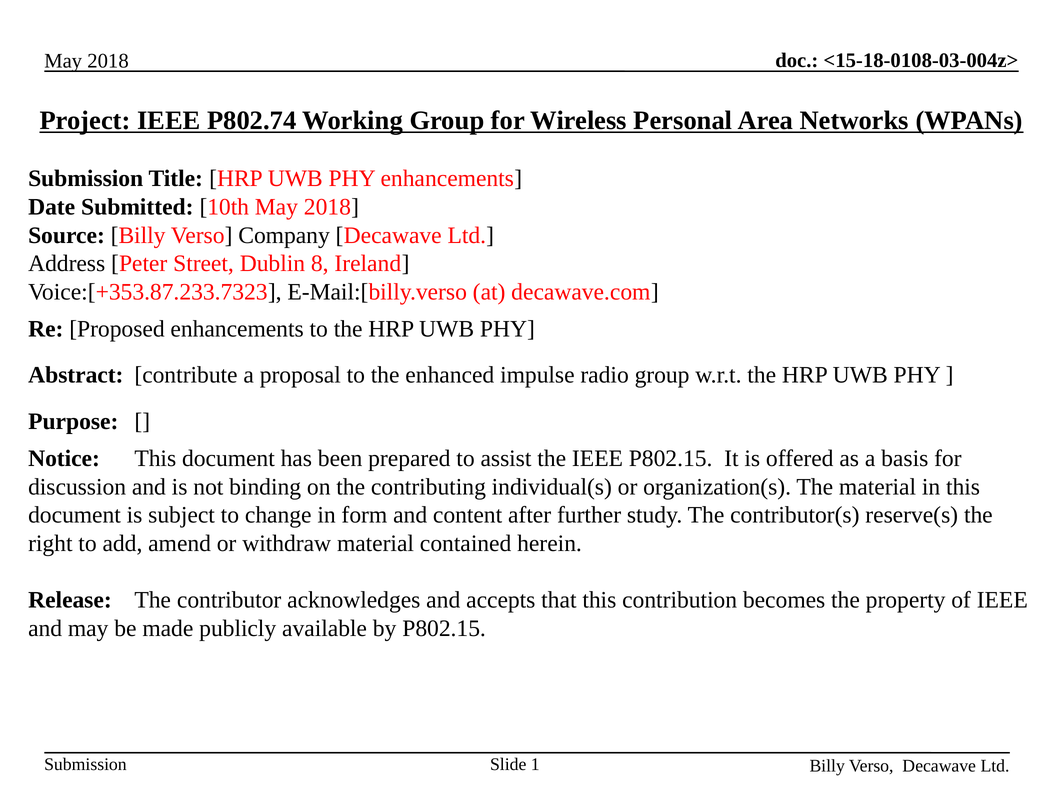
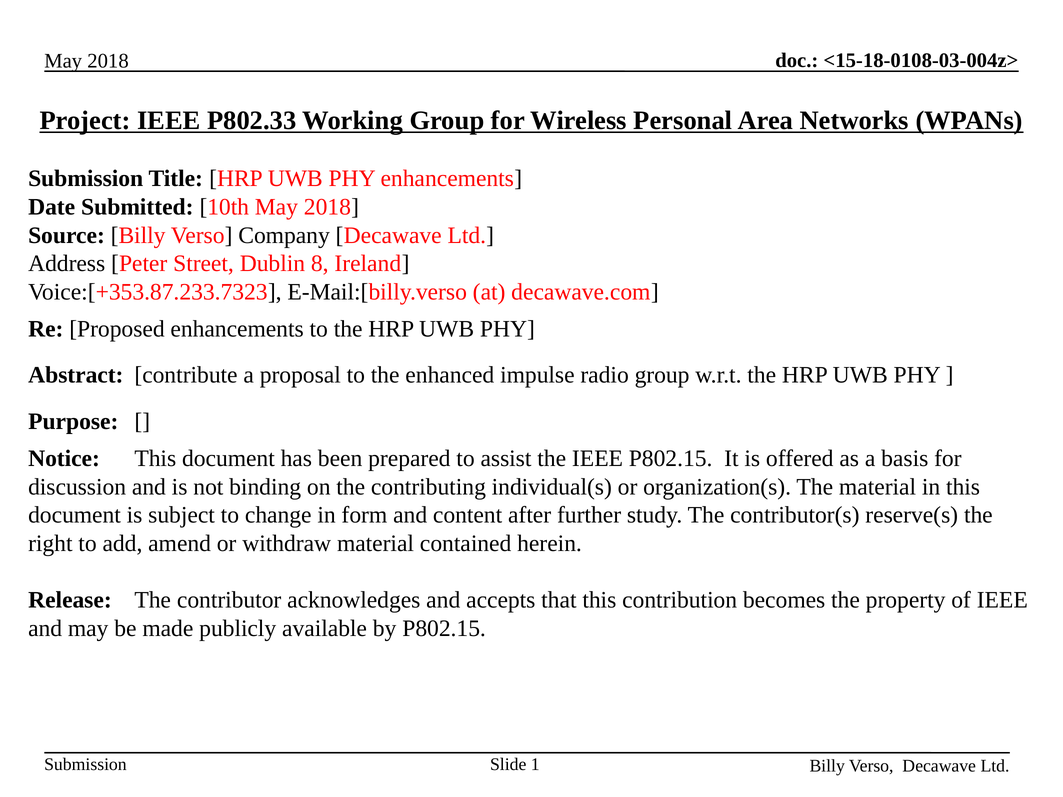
P802.74: P802.74 -> P802.33
